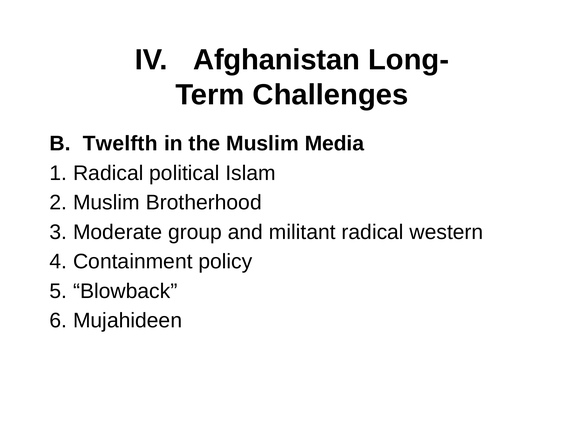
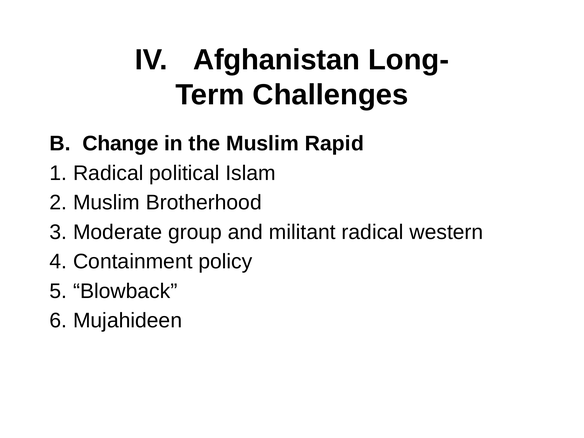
Twelfth: Twelfth -> Change
Media: Media -> Rapid
